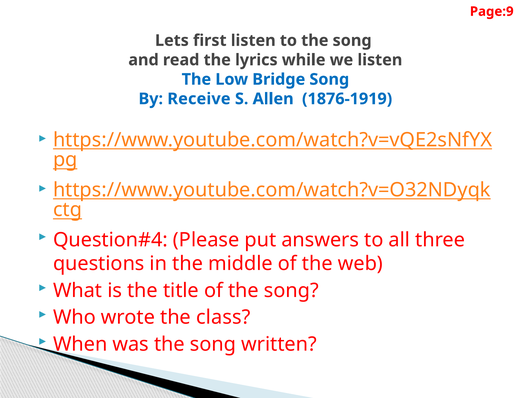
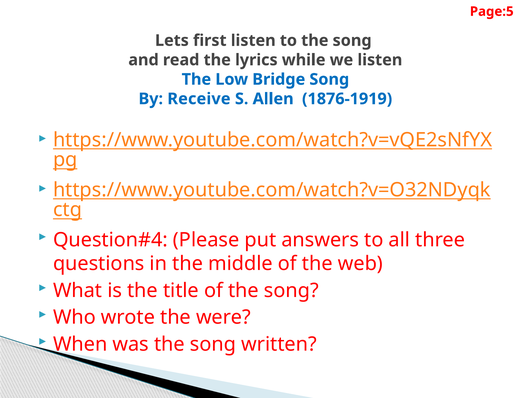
Page:9: Page:9 -> Page:5
class: class -> were
